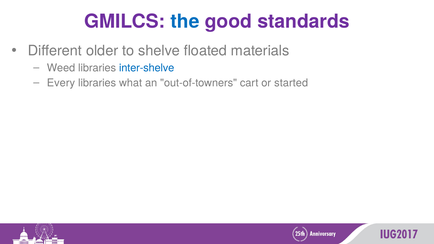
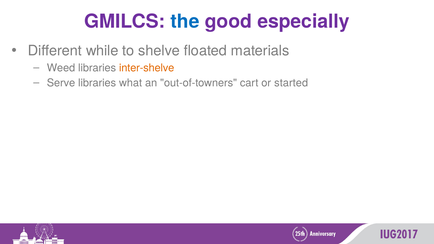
standards: standards -> especially
older: older -> while
inter-shelve colour: blue -> orange
Every: Every -> Serve
